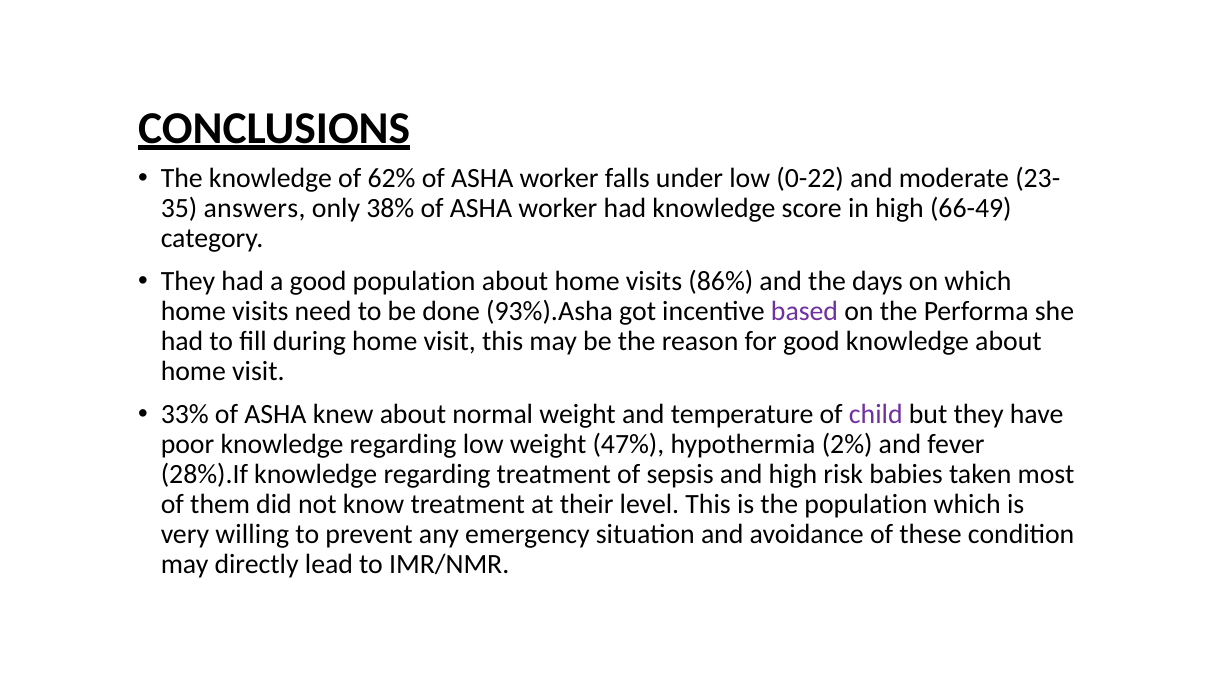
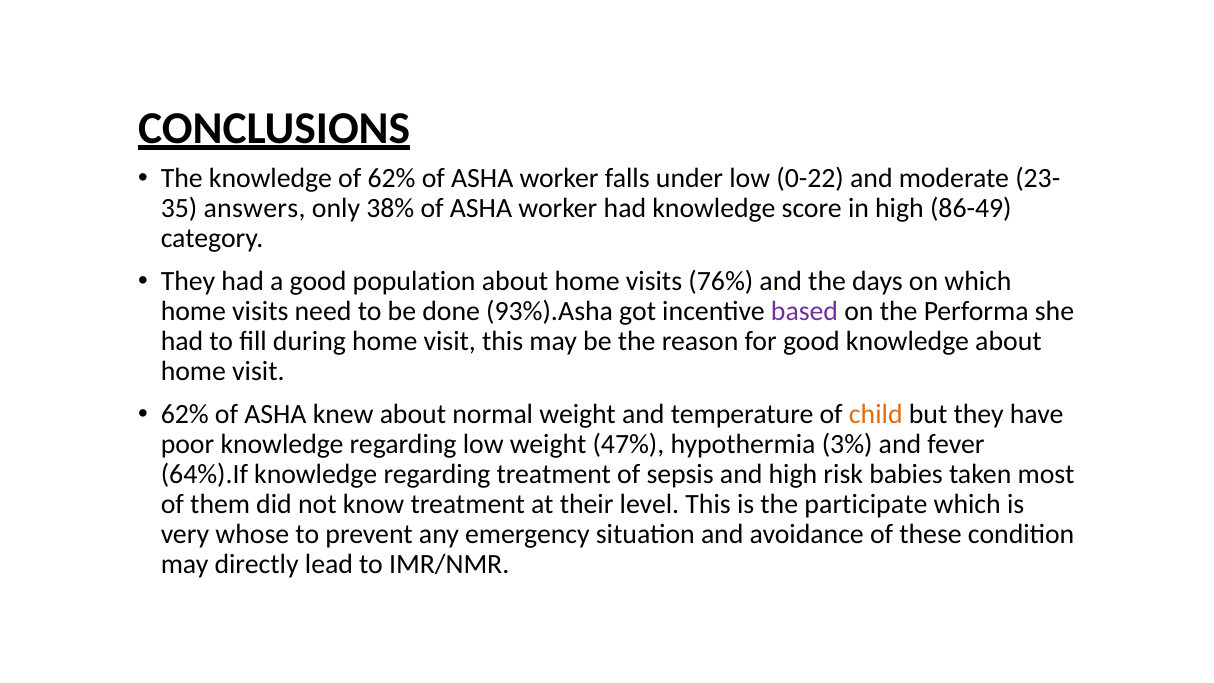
66-49: 66-49 -> 86-49
86%: 86% -> 76%
33% at (185, 414): 33% -> 62%
child colour: purple -> orange
2%: 2% -> 3%
28%).If: 28%).If -> 64%).If
the population: population -> participate
willing: willing -> whose
